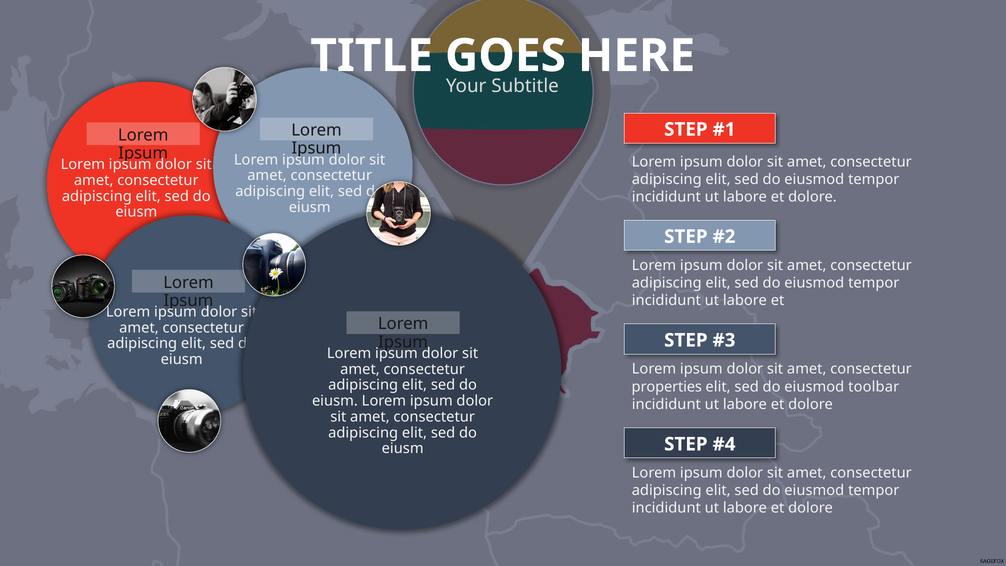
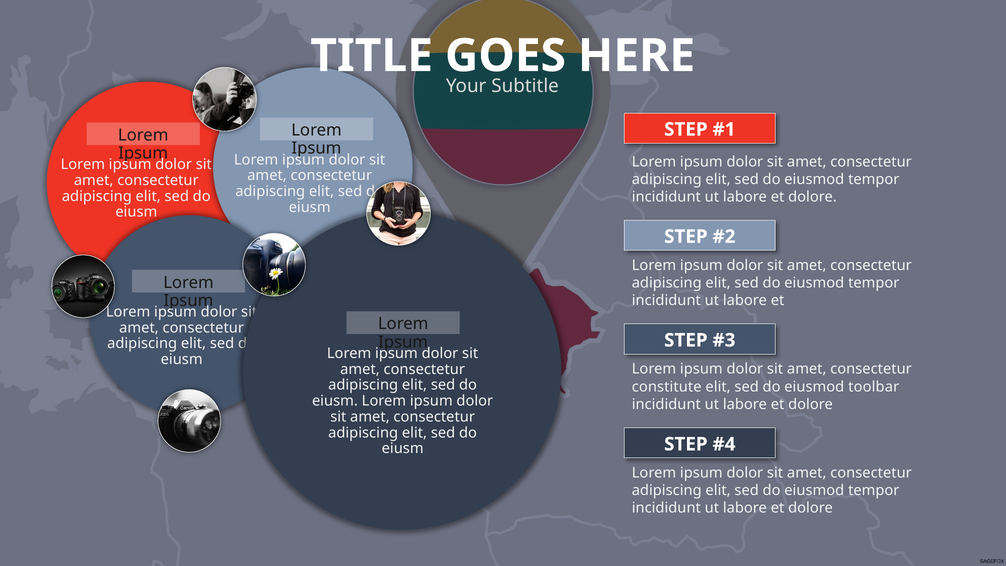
properties: properties -> constitute
